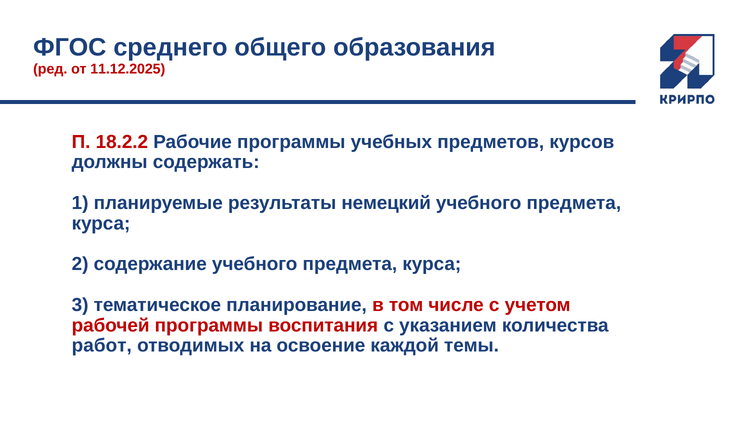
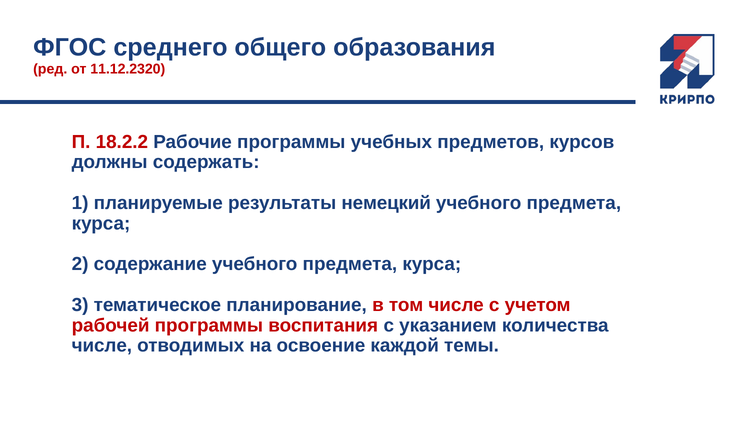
11.12.2025: 11.12.2025 -> 11.12.2320
работ at (102, 345): работ -> числе
